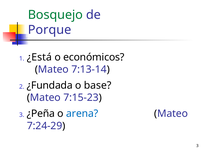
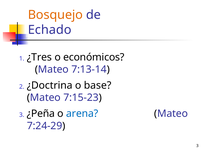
Bosquejo colour: green -> orange
Porque: Porque -> Echado
¿Está: ¿Está -> ¿Tres
¿Fundada: ¿Fundada -> ¿Doctrina
